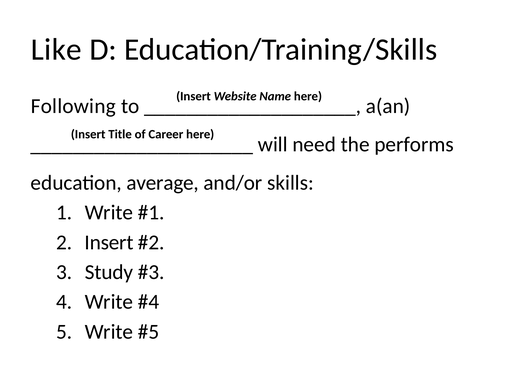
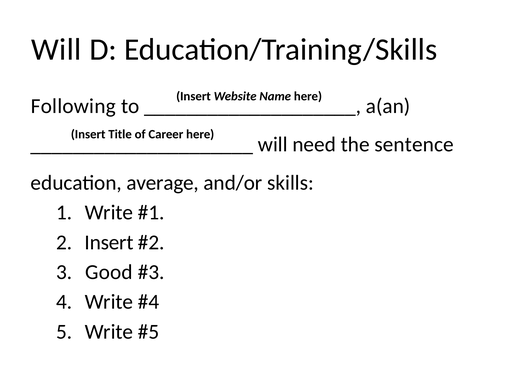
Like at (56, 49): Like -> Will
performs: performs -> sentence
Study: Study -> Good
